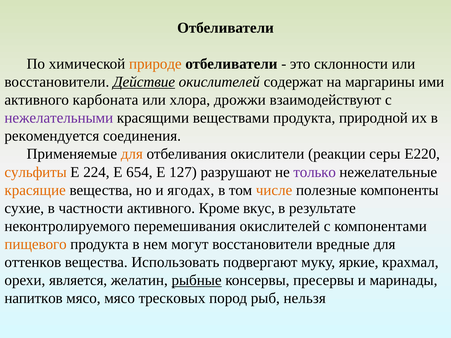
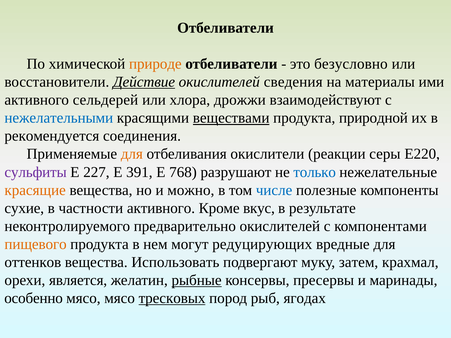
склонности: склонности -> безусловно
содержат: содержат -> сведения
маргарины: маргарины -> материалы
карбоната: карбоната -> сельдерей
нежелательными colour: purple -> blue
веществами underline: none -> present
сульфиты colour: orange -> purple
224: 224 -> 227
654: 654 -> 391
127: 127 -> 768
только colour: purple -> blue
ягодах: ягодах -> можно
числе colour: orange -> blue
перемешивания: перемешивания -> предварительно
могут восстановители: восстановители -> редуцирующих
яркие: яркие -> затем
напитков: напитков -> особенно
тресковых underline: none -> present
нельзя: нельзя -> ягодах
